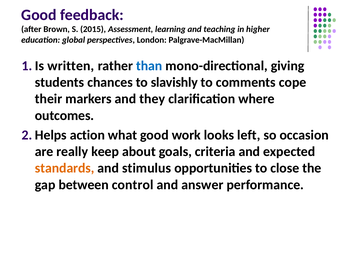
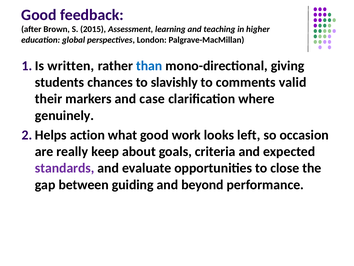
cope: cope -> valid
they: they -> case
outcomes: outcomes -> genuinely
standards colour: orange -> purple
stimulus: stimulus -> evaluate
control: control -> guiding
answer: answer -> beyond
